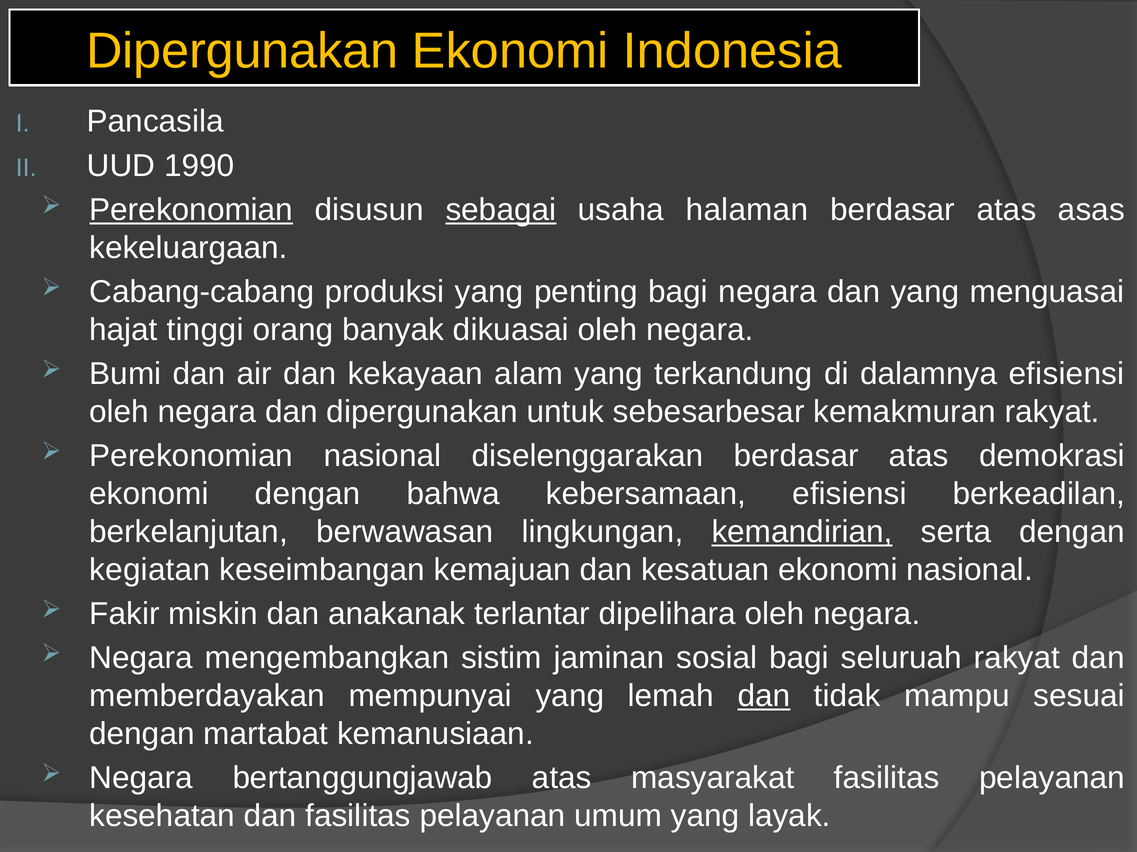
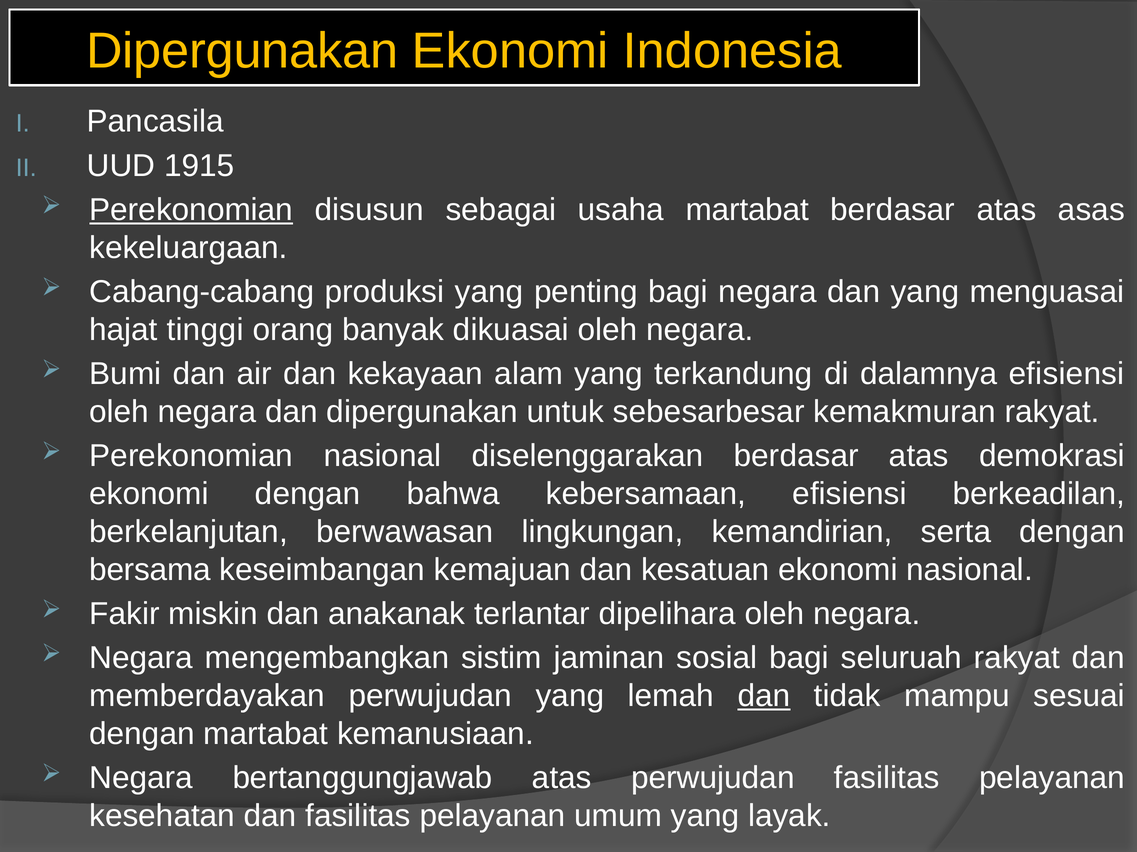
1990: 1990 -> 1915
sebagai underline: present -> none
usaha halaman: halaman -> martabat
kemandirian underline: present -> none
kegiatan: kegiatan -> bersama
memberdayakan mempunyai: mempunyai -> perwujudan
atas masyarakat: masyarakat -> perwujudan
